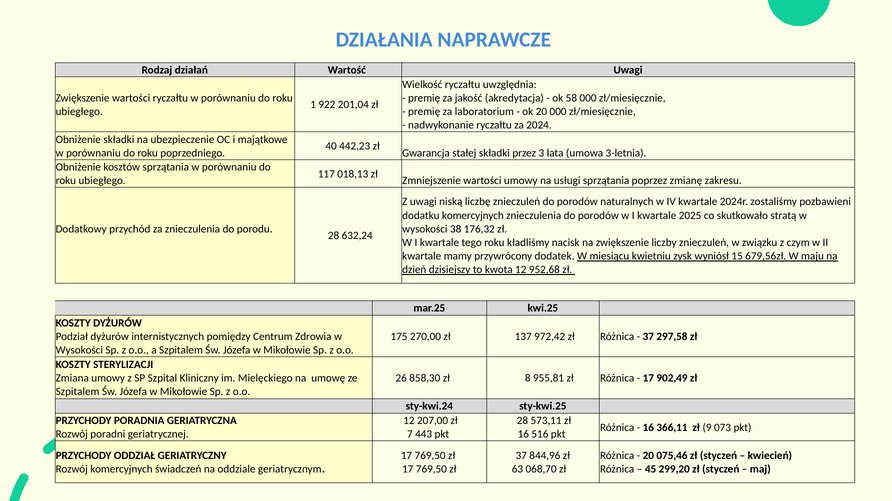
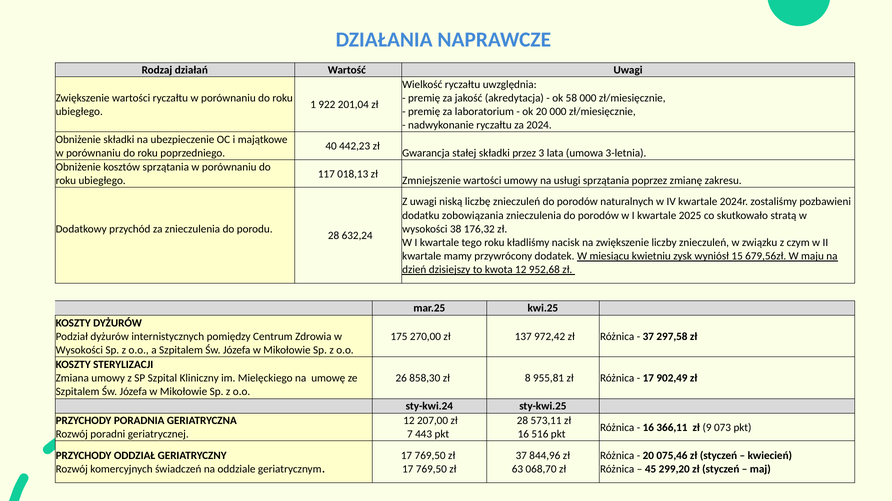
dodatku komercyjnych: komercyjnych -> zobowiązania
